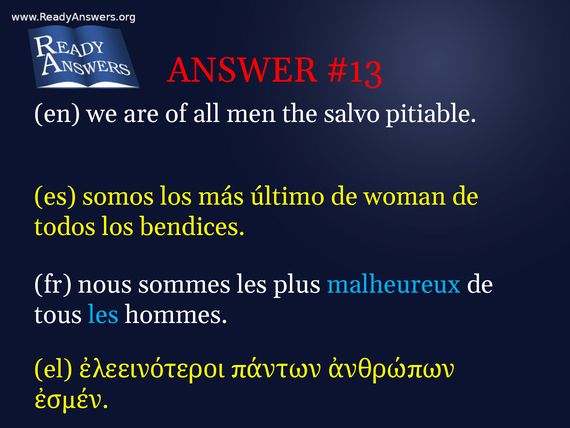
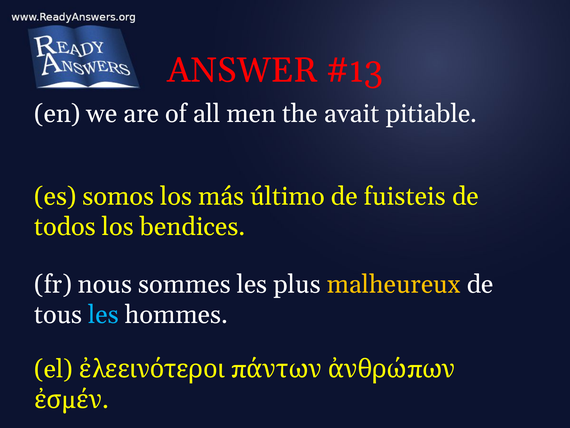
salvo: salvo -> avait
woman: woman -> fuisteis
malheureux colour: light blue -> yellow
